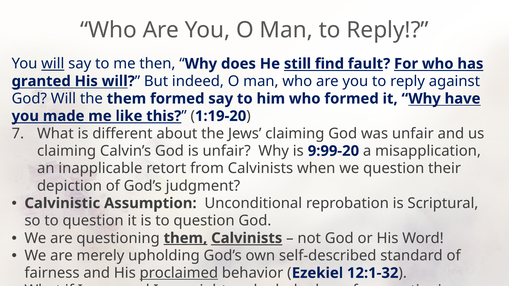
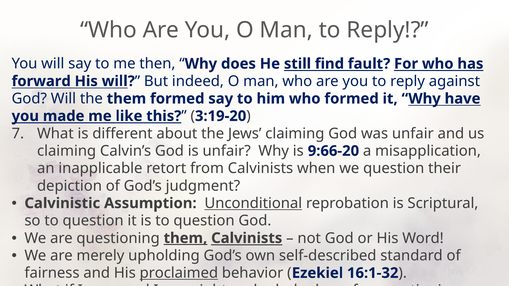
will at (53, 64) underline: present -> none
granted: granted -> forward
1:19-20: 1:19-20 -> 3:19-20
9:99-20: 9:99-20 -> 9:66-20
Unconditional underline: none -> present
12:1-32: 12:1-32 -> 16:1-32
